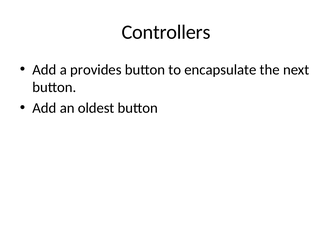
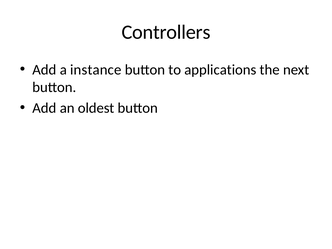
provides: provides -> instance
encapsulate: encapsulate -> applications
